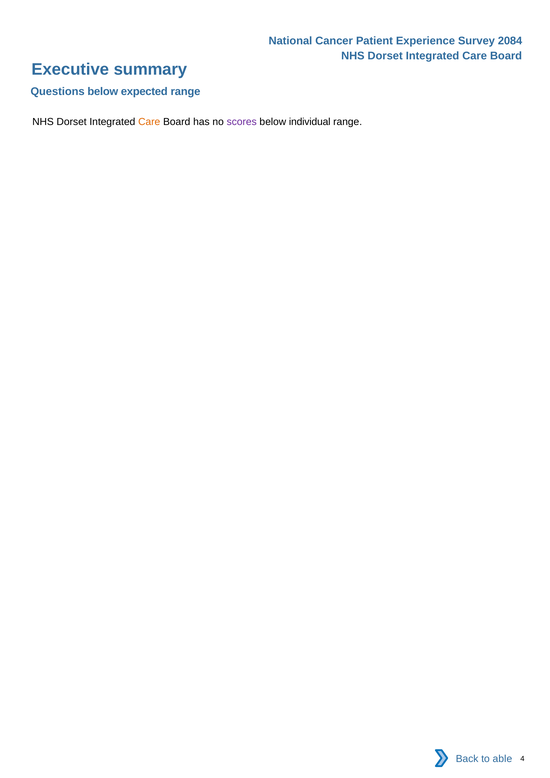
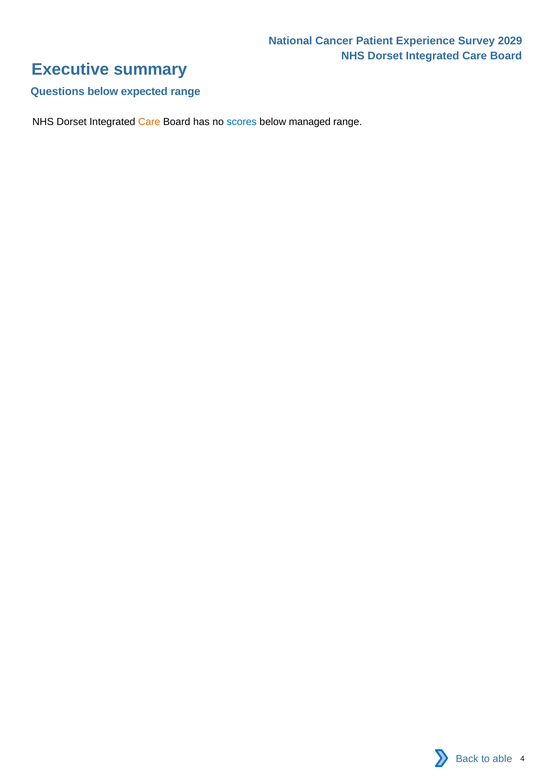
2084: 2084 -> 2029
scores colour: purple -> blue
individual: individual -> managed
